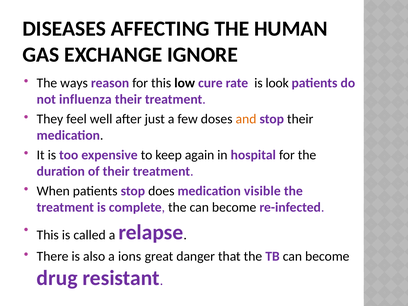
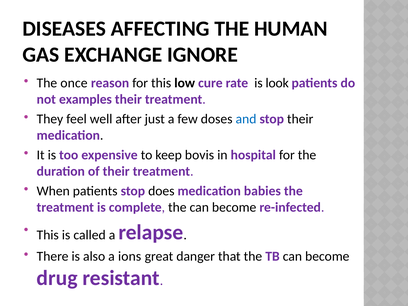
ways: ways -> once
influenza: influenza -> examples
and colour: orange -> blue
again: again -> bovis
visible: visible -> babies
